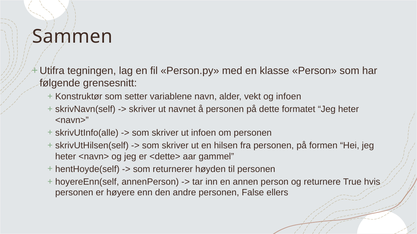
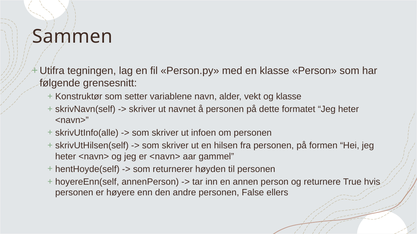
og infoen: infoen -> klasse
er <dette>: <dette> -> <navn>
